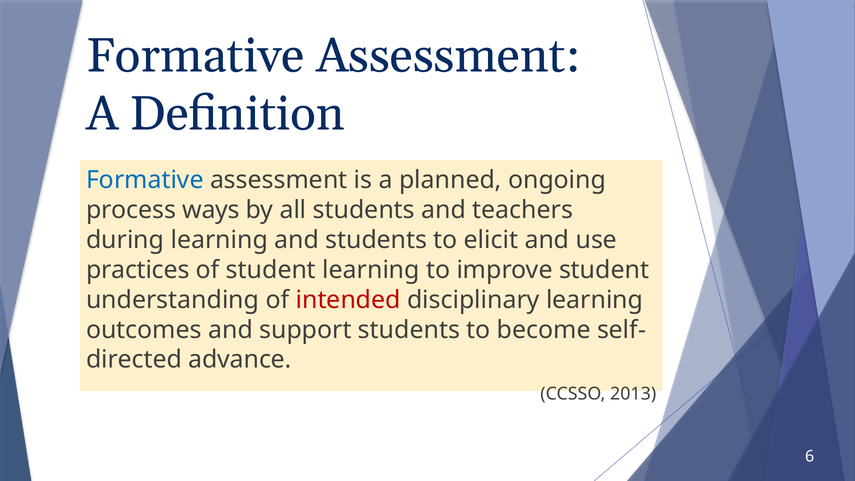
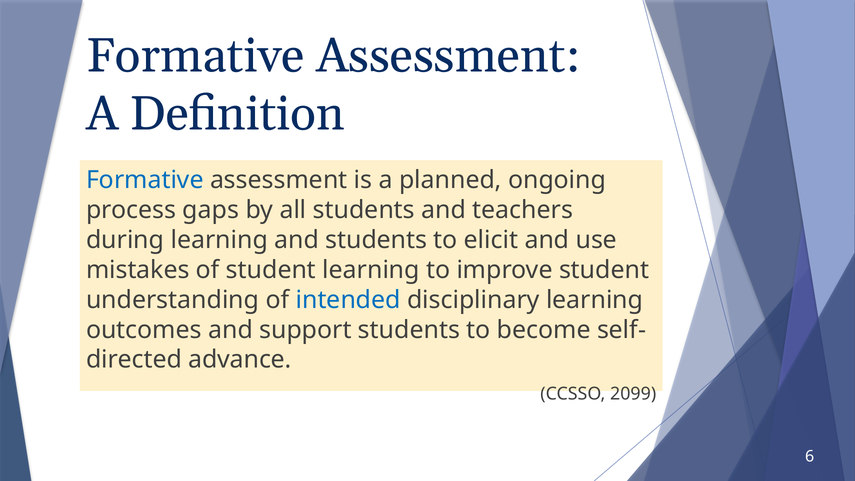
ways: ways -> gaps
practices: practices -> mistakes
intended colour: red -> blue
2013: 2013 -> 2099
